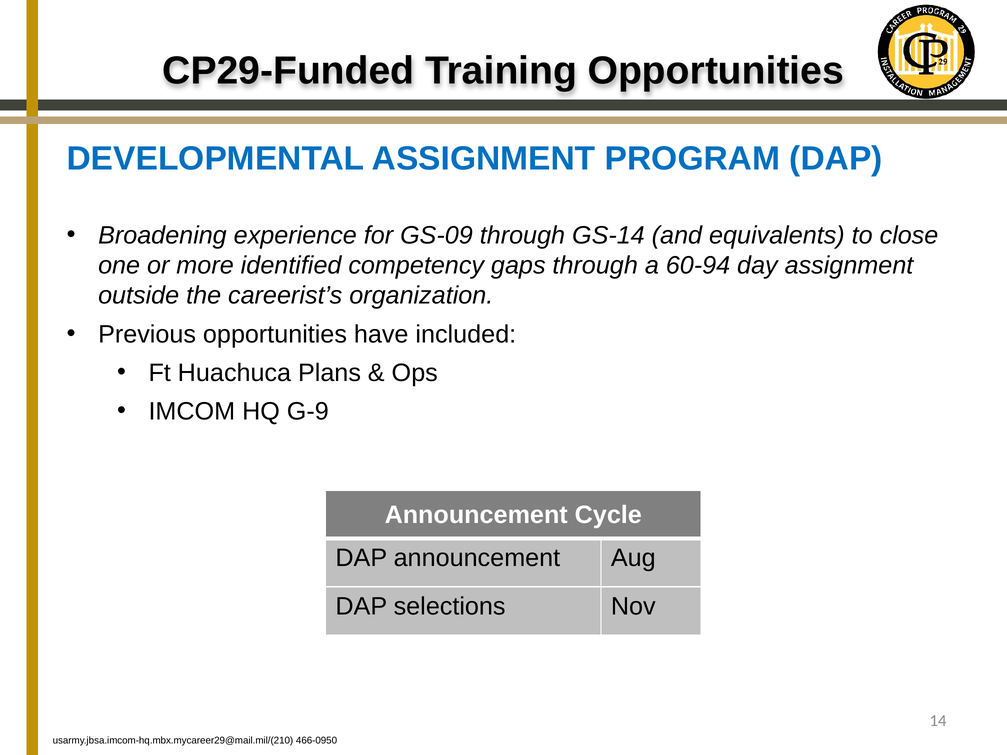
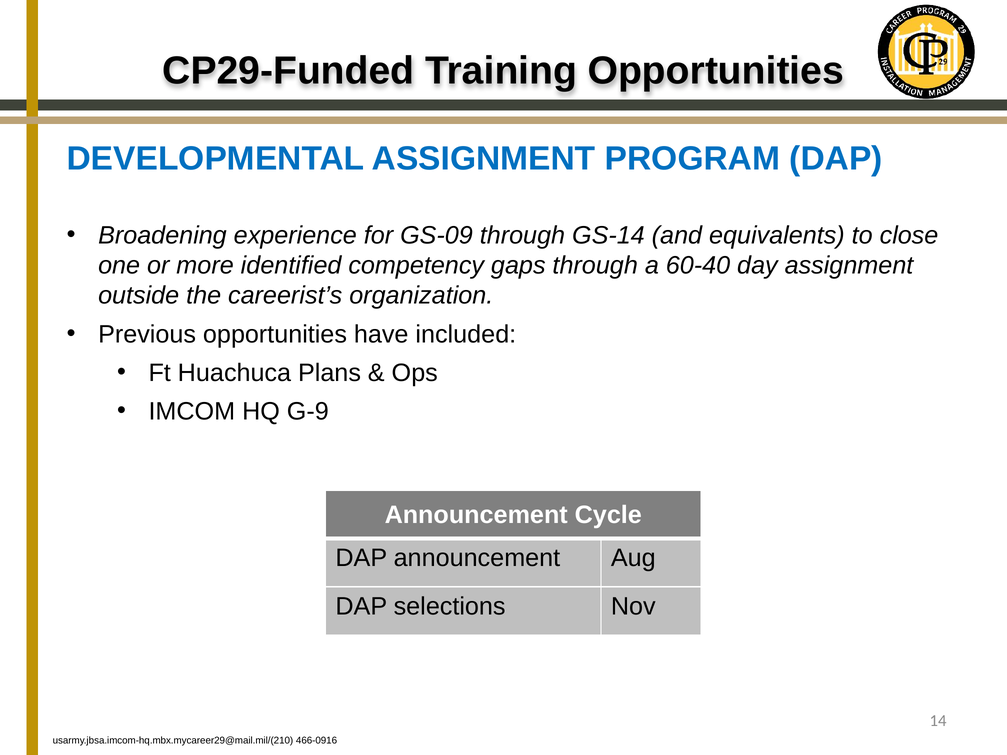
60-94: 60-94 -> 60-40
466-0950: 466-0950 -> 466-0916
